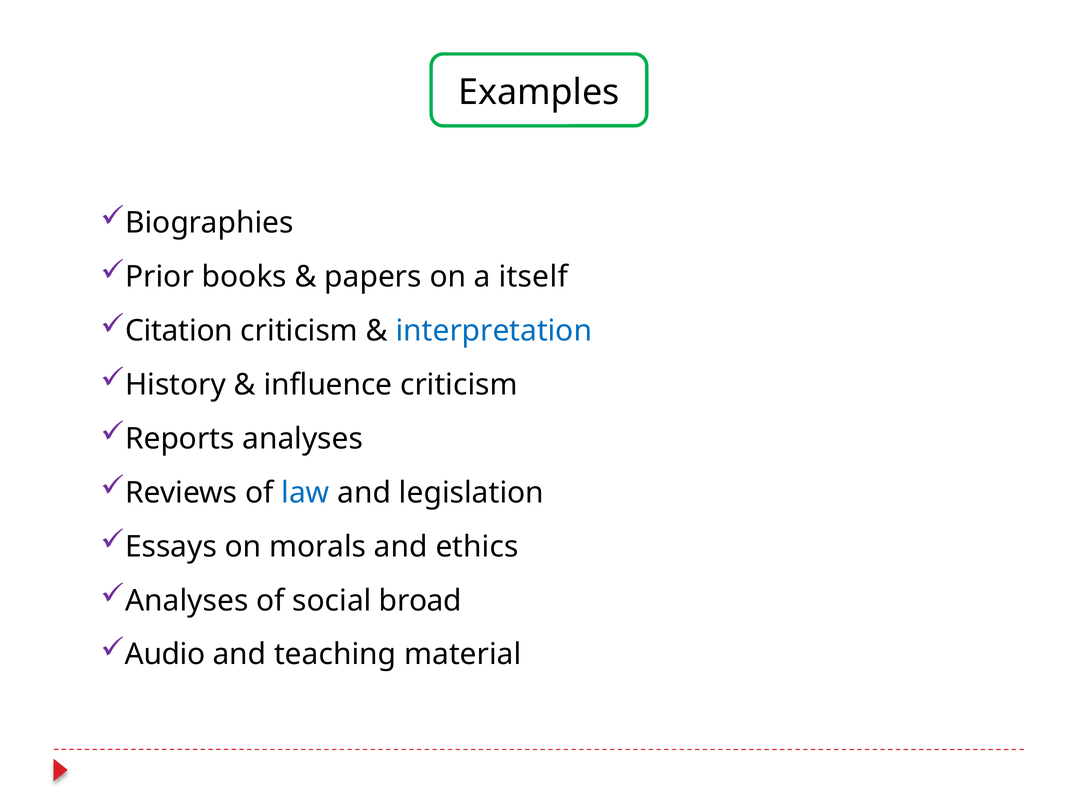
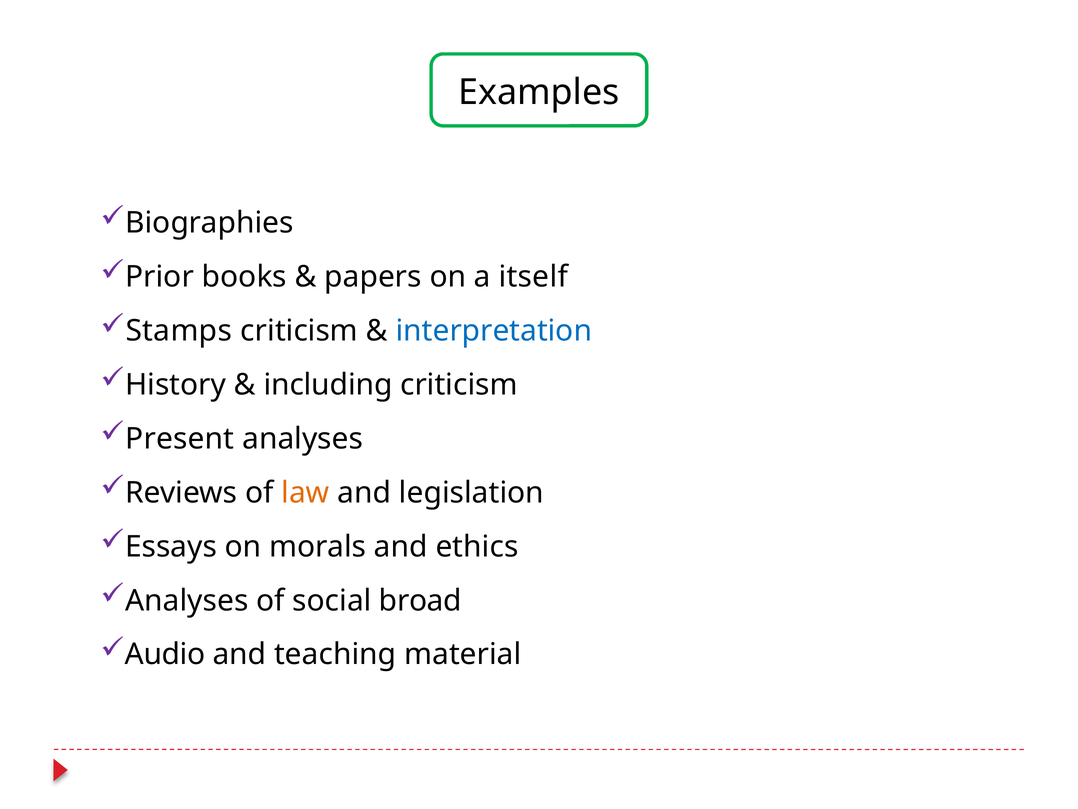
Citation: Citation -> Stamps
influence: influence -> including
Reports: Reports -> Present
law colour: blue -> orange
